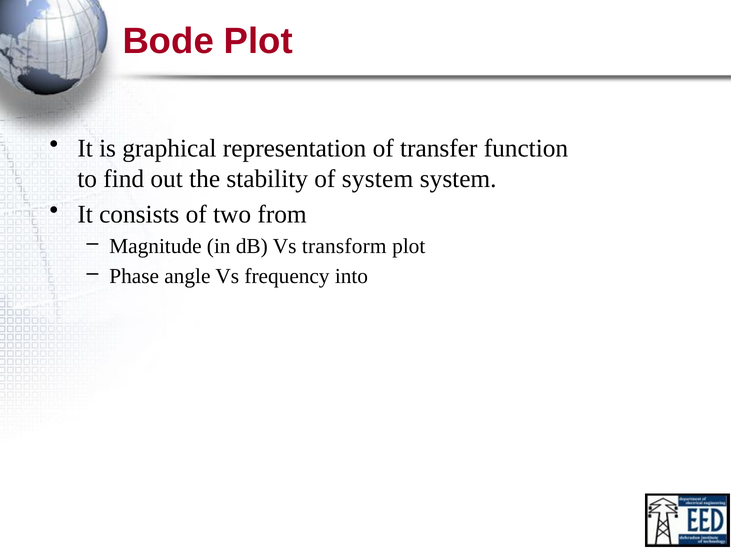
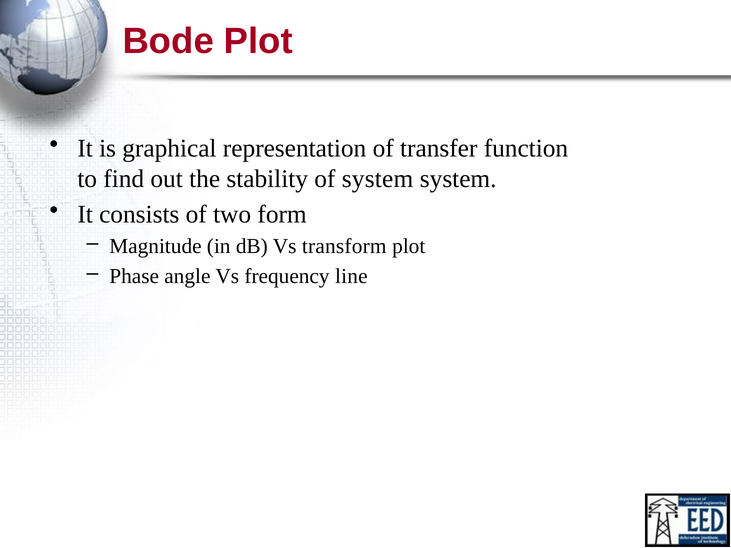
from: from -> form
into: into -> line
